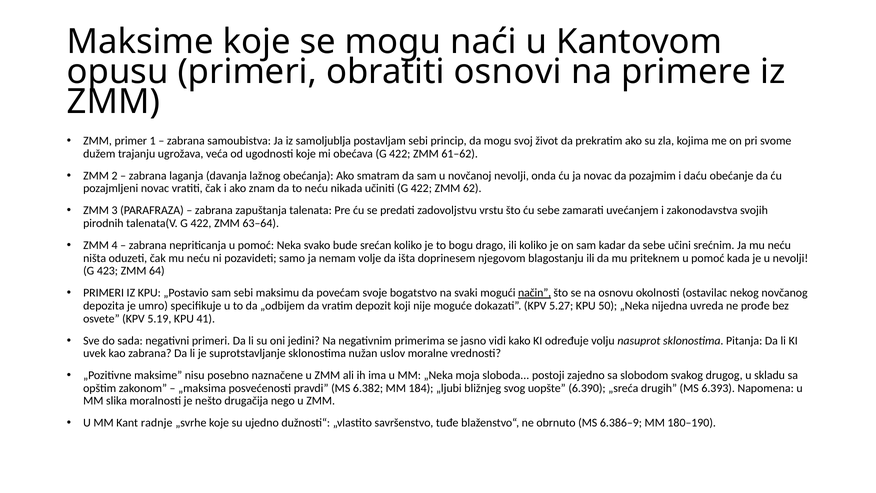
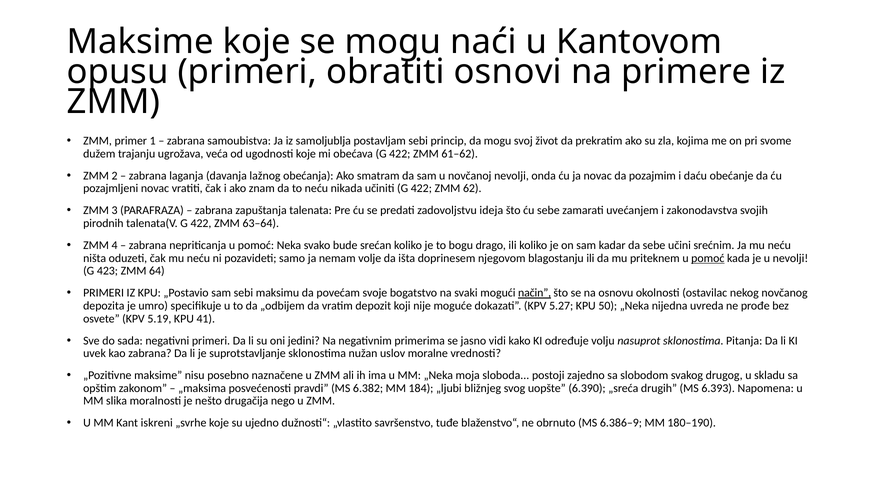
vrstu: vrstu -> ideja
pomoć at (708, 258) underline: none -> present
radnje: radnje -> iskreni
